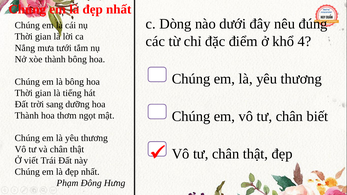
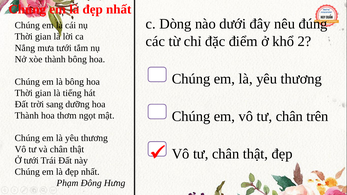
4: 4 -> 2
biết: biết -> trên
Ở viết: viết -> tưới
